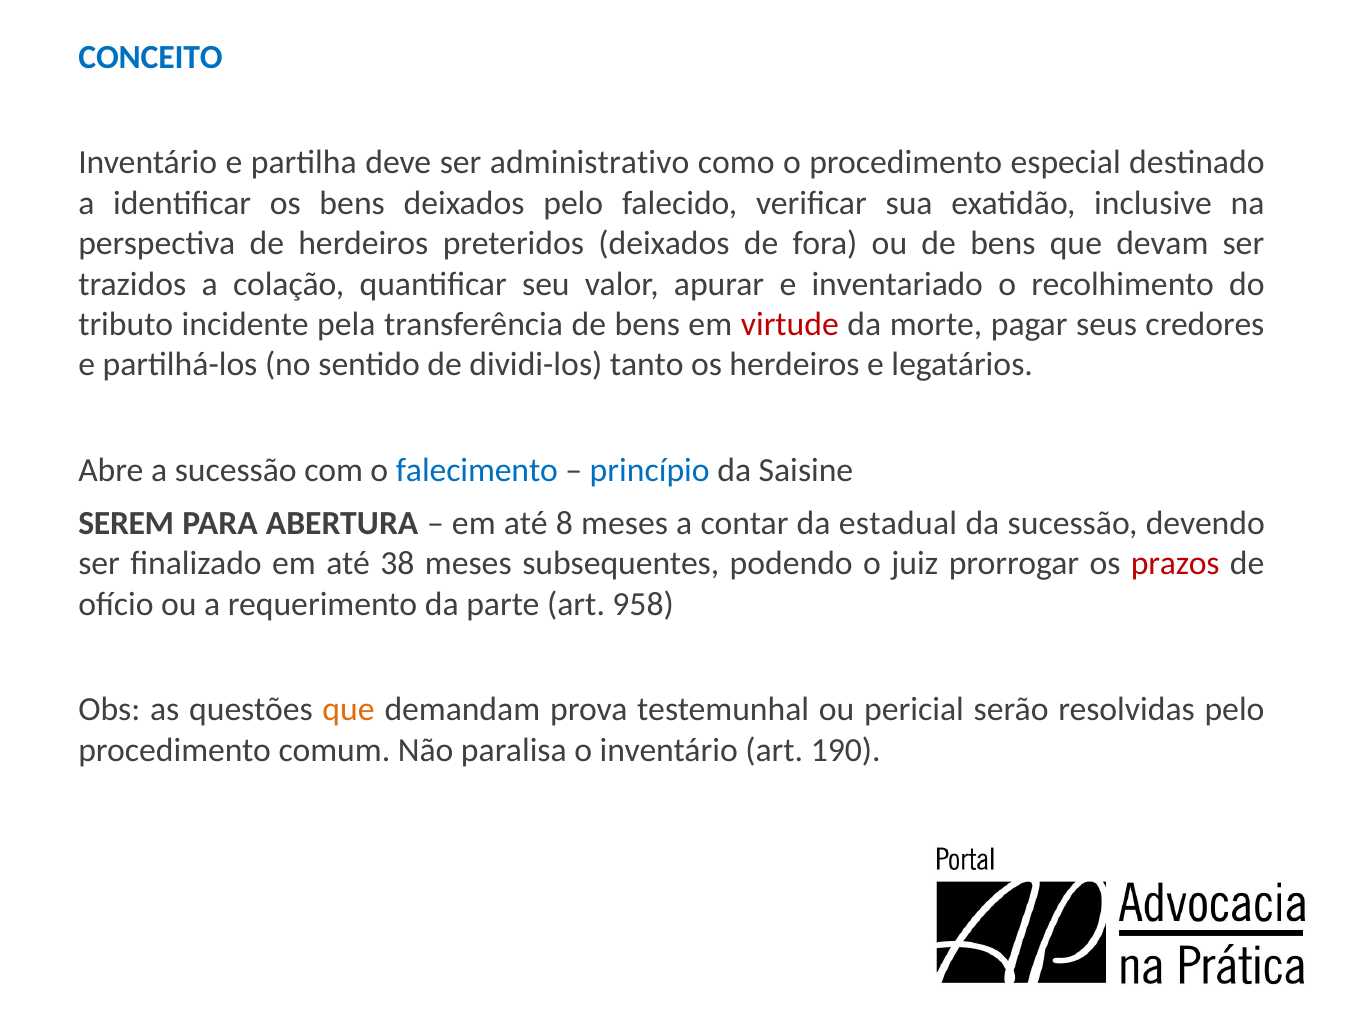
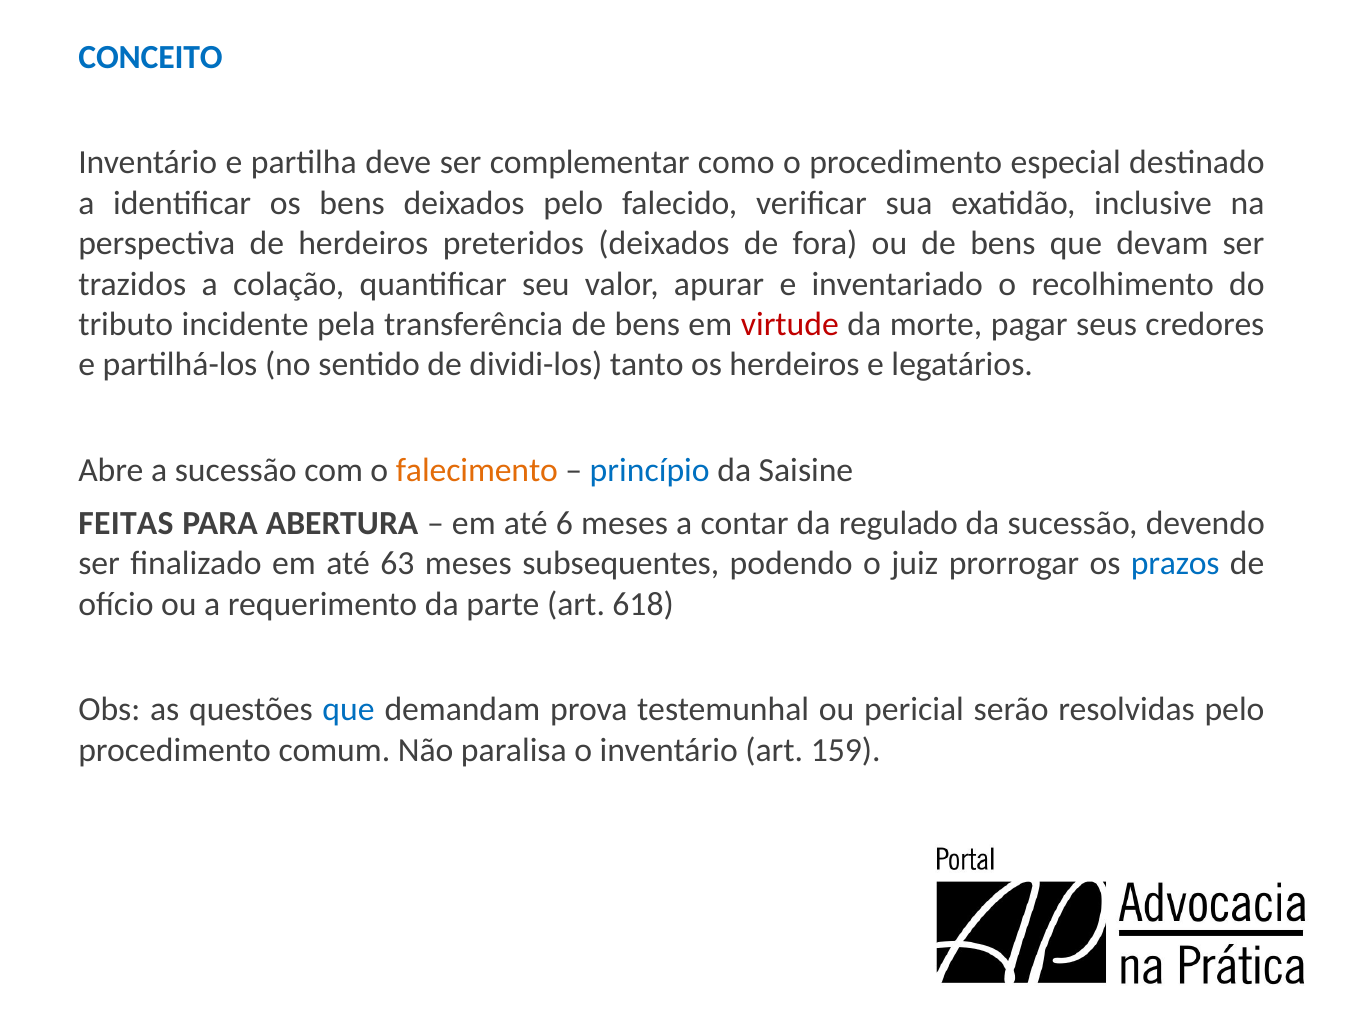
administrativo: administrativo -> complementar
falecimento colour: blue -> orange
SEREM: SEREM -> FEITAS
8: 8 -> 6
estadual: estadual -> regulado
38: 38 -> 63
prazos colour: red -> blue
958: 958 -> 618
que at (349, 710) colour: orange -> blue
190: 190 -> 159
